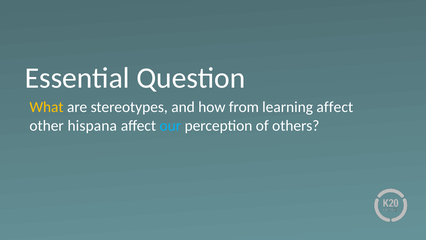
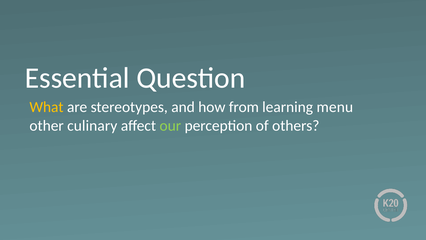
learning affect: affect -> menu
hispana: hispana -> culinary
our colour: light blue -> light green
